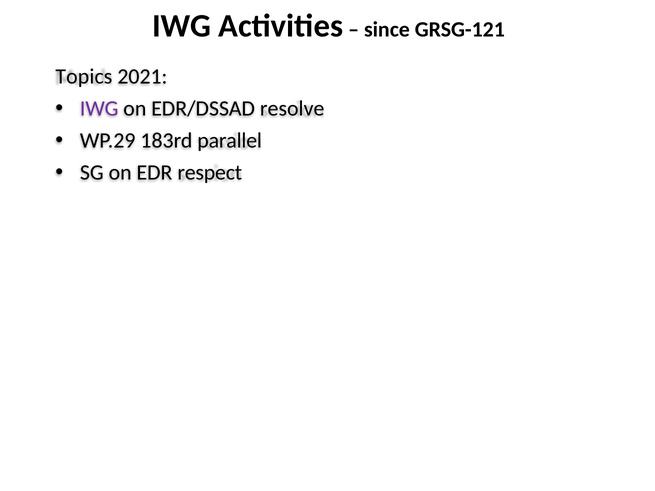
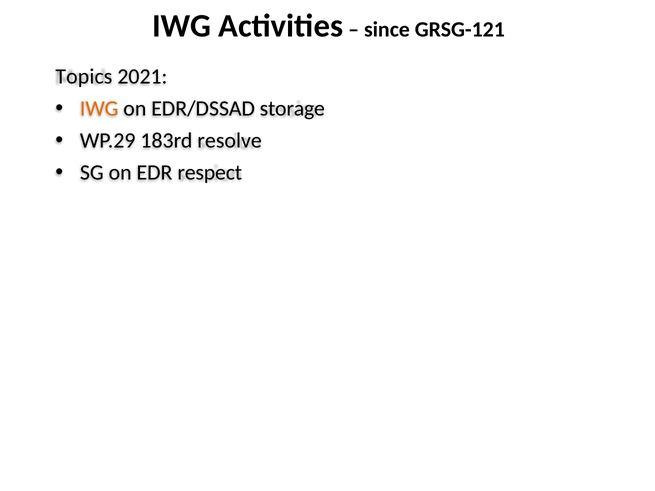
IWG at (99, 109) colour: purple -> orange
resolve: resolve -> storage
parallel: parallel -> resolve
